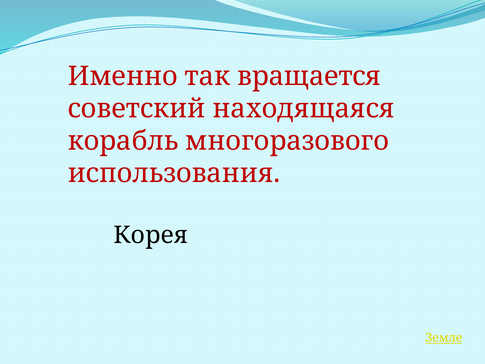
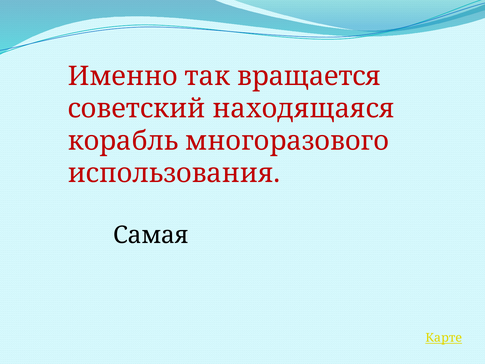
Корея: Корея -> Самая
Земле: Земле -> Карте
